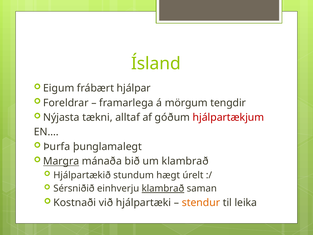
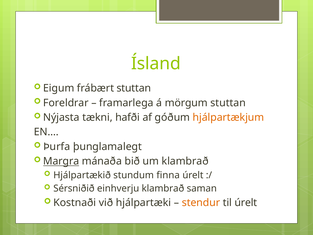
frábært hjálpar: hjálpar -> stuttan
mörgum tengdir: tengdir -> stuttan
alltaf: alltaf -> hafði
hjálpartækjum colour: red -> orange
hægt: hægt -> finna
klambrað at (163, 188) underline: present -> none
til leika: leika -> úrelt
